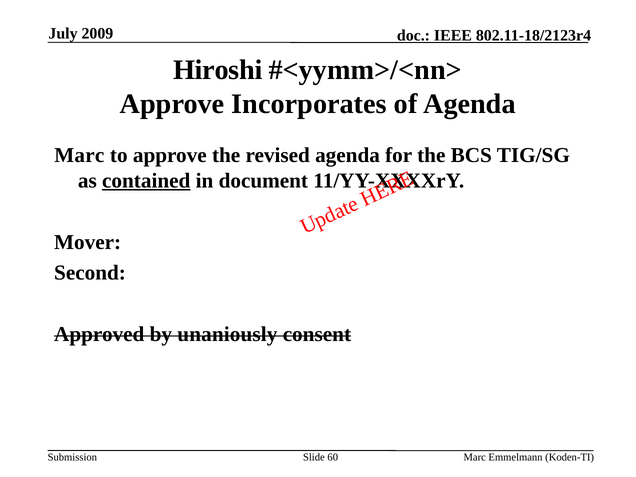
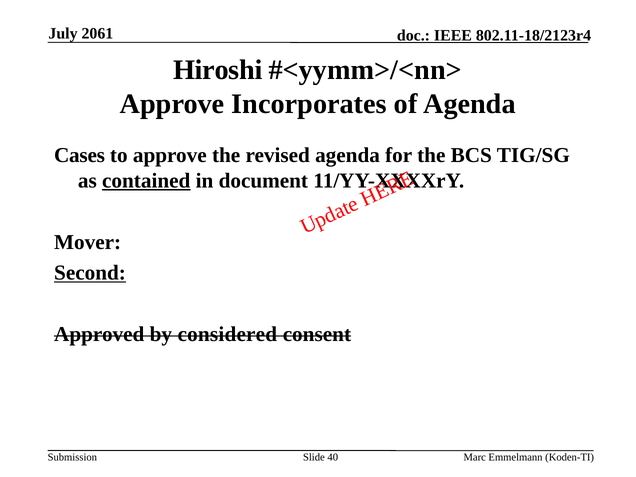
2009: 2009 -> 2061
Marc at (79, 155): Marc -> Cases
Second underline: none -> present
unaniously: unaniously -> considered
60: 60 -> 40
